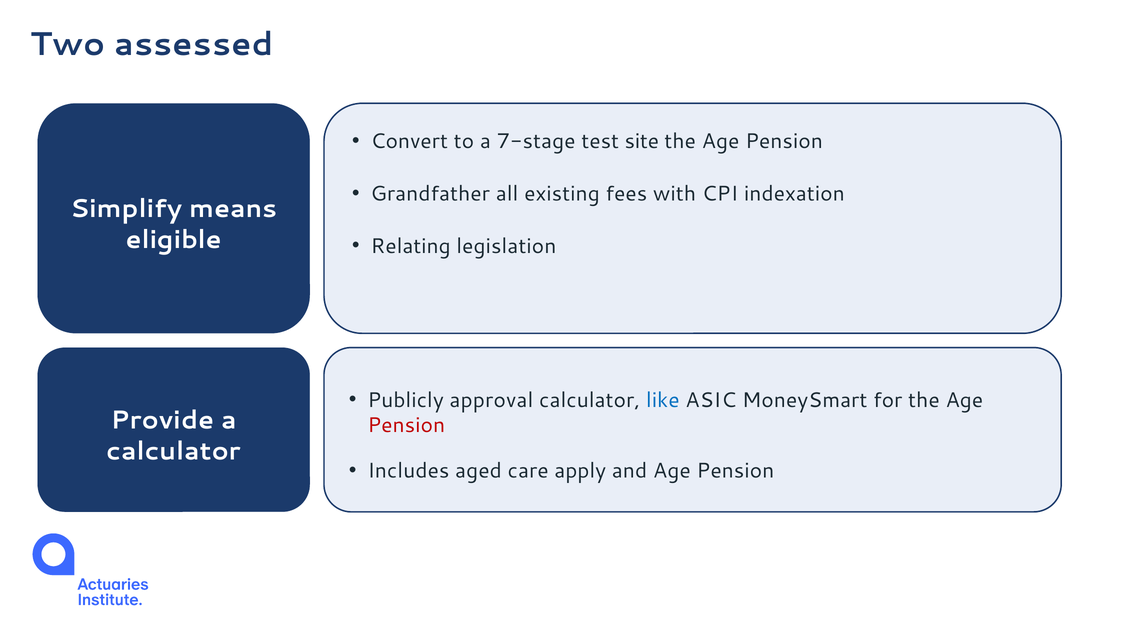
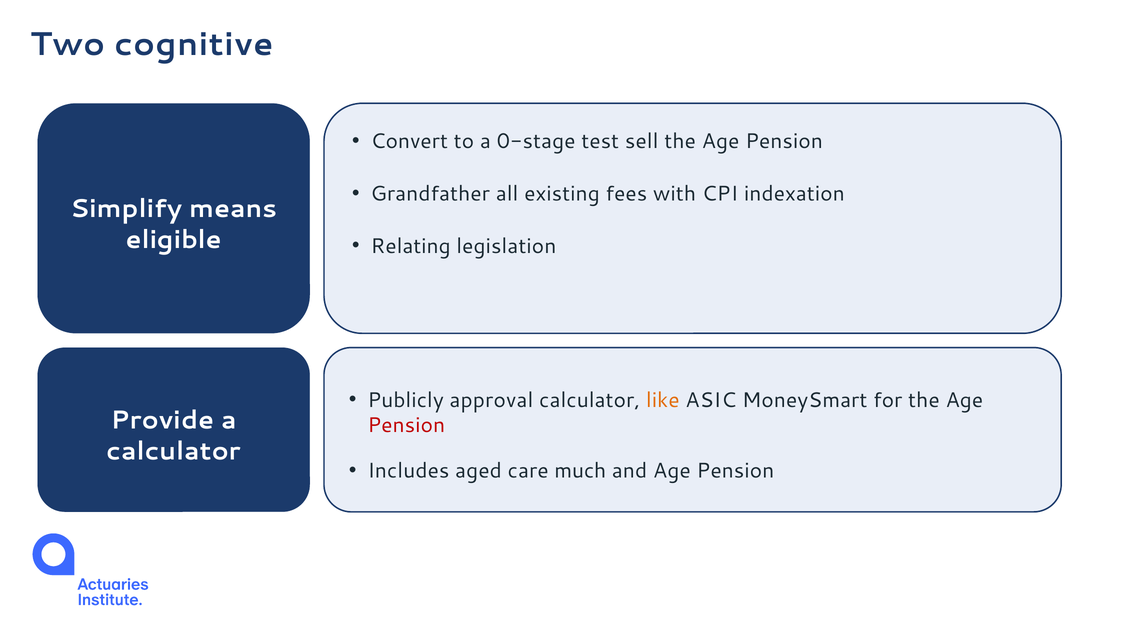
assessed: assessed -> cognitive
7-stage: 7-stage -> 0-stage
site: site -> sell
like colour: blue -> orange
apply: apply -> much
